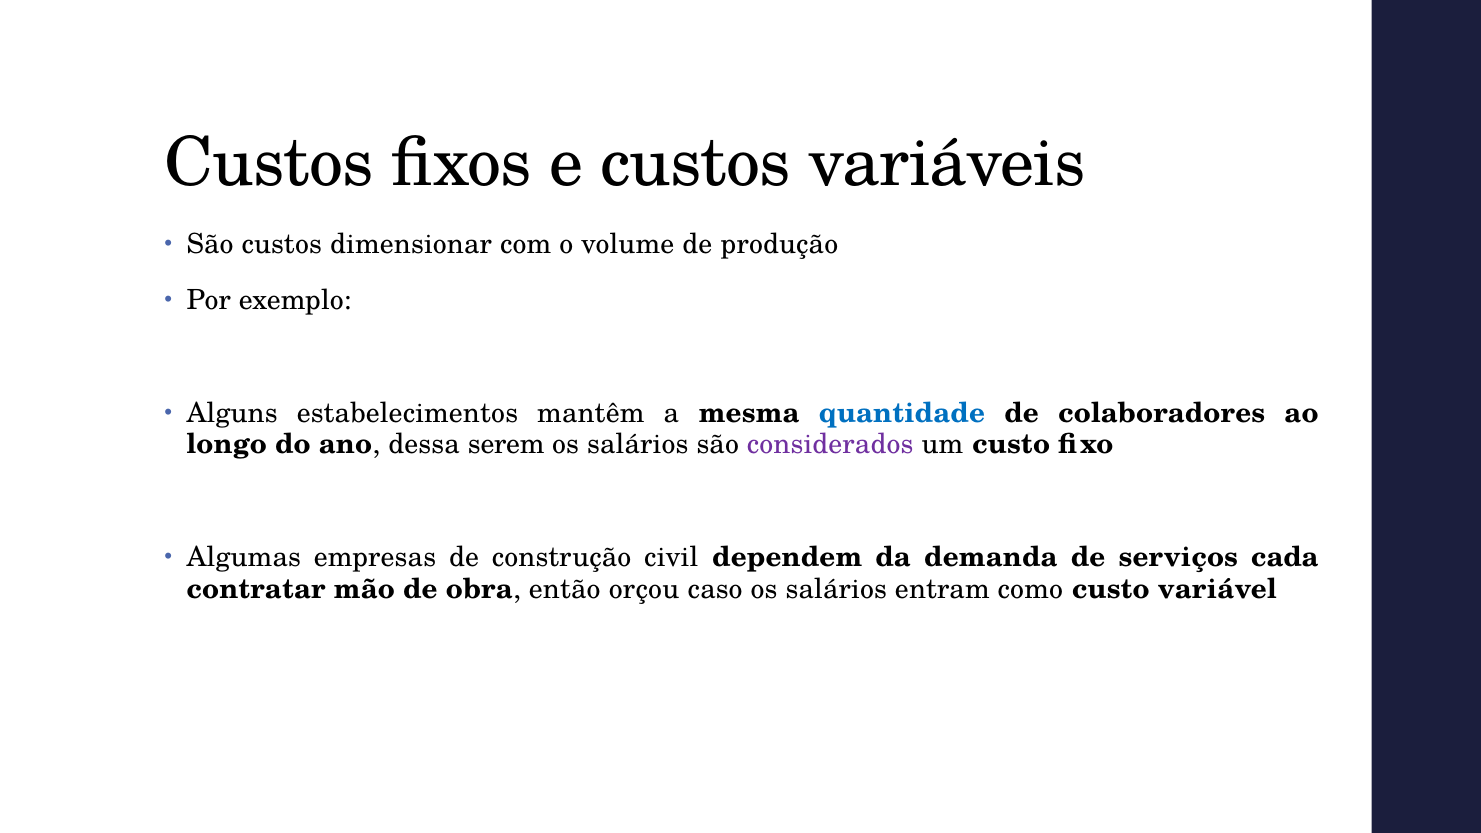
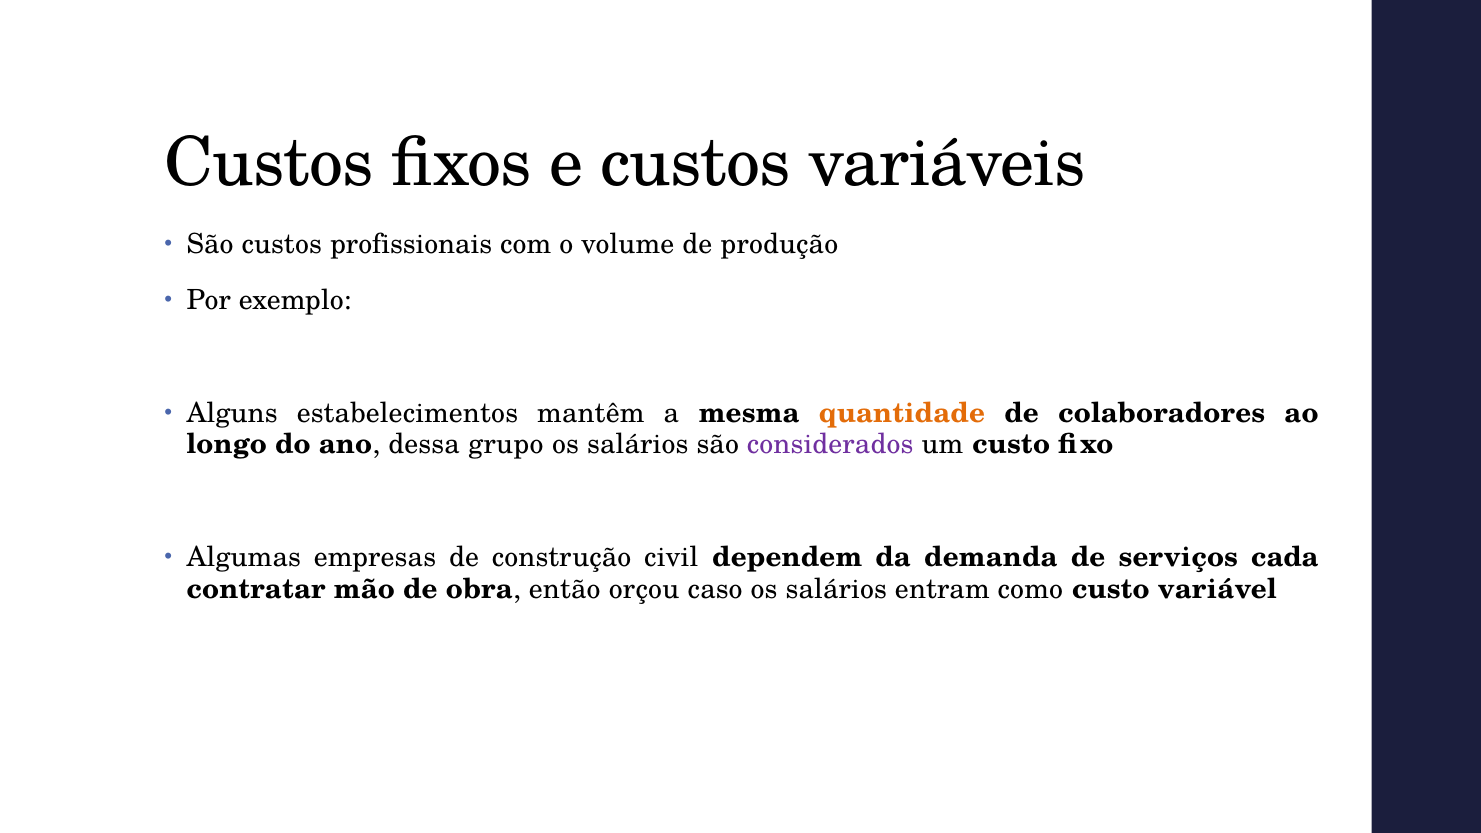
dimensionar: dimensionar -> profissionais
quantidade colour: blue -> orange
serem: serem -> grupo
